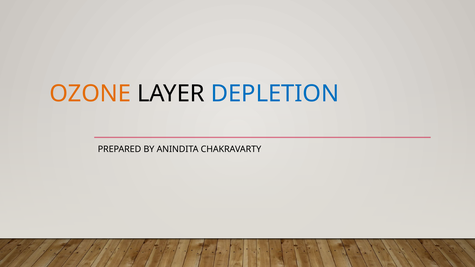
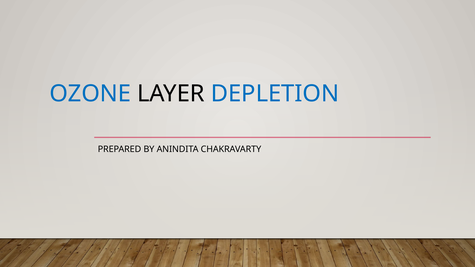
OZONE colour: orange -> blue
